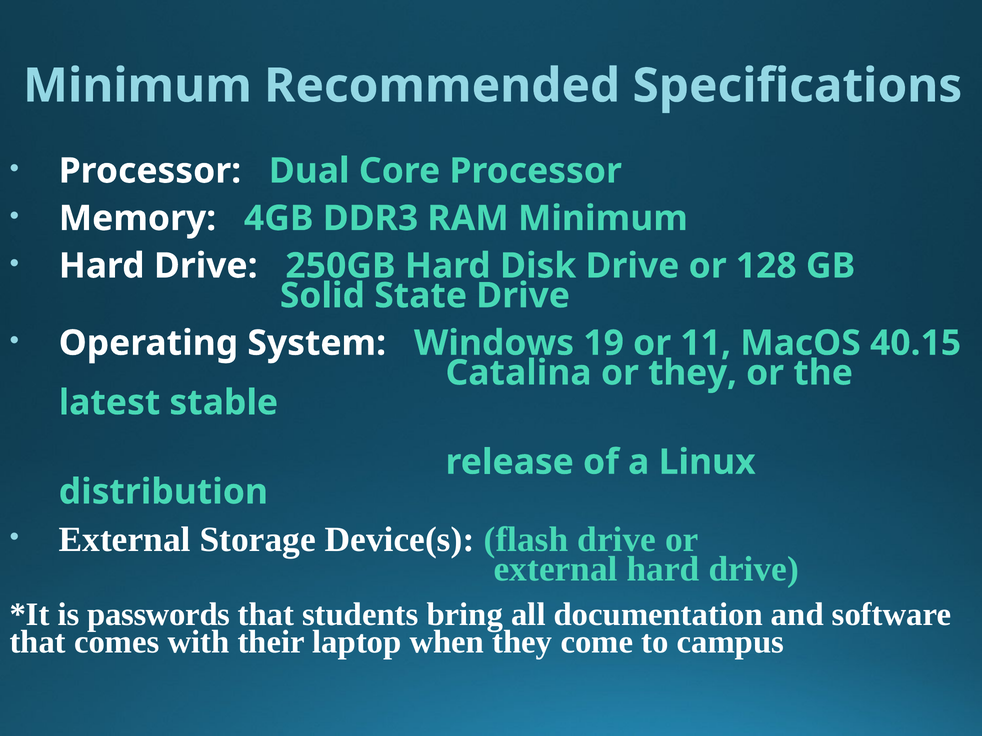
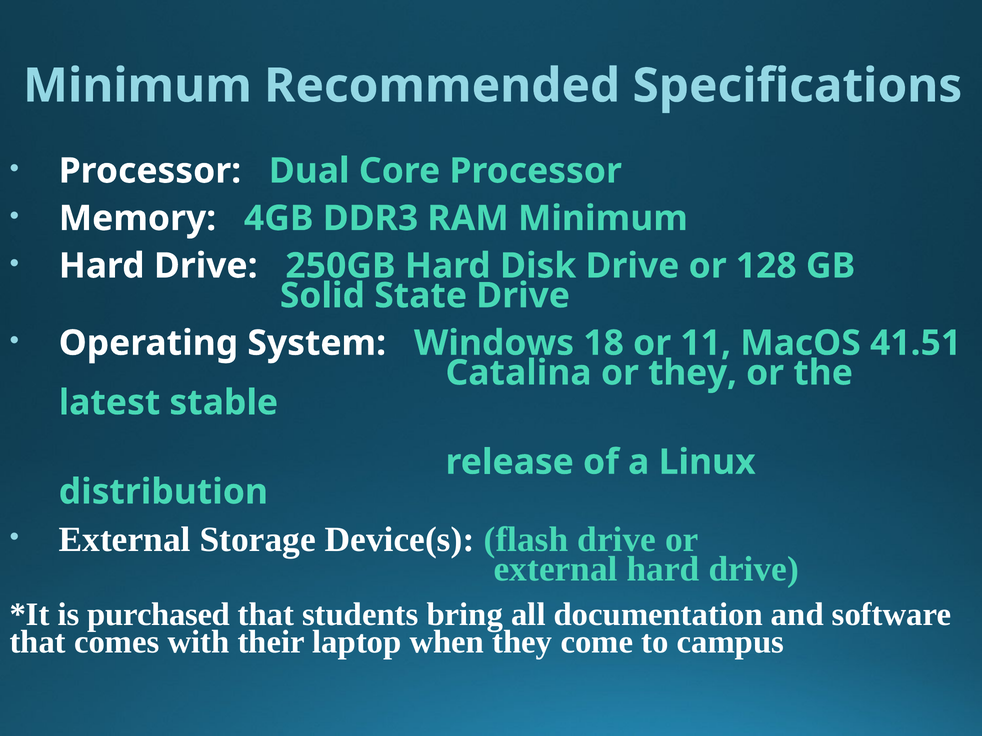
19: 19 -> 18
40.15: 40.15 -> 41.51
passwords: passwords -> purchased
